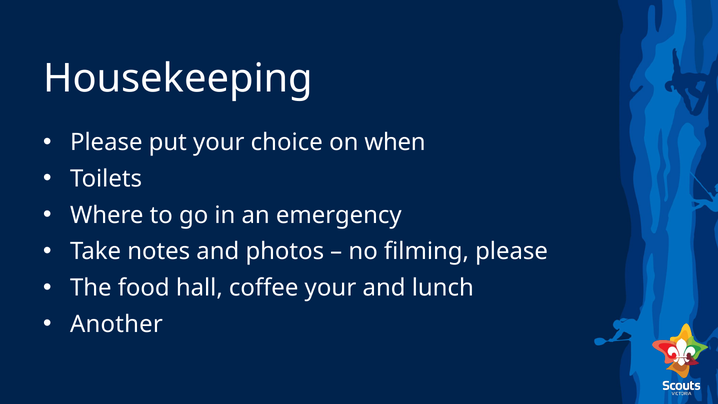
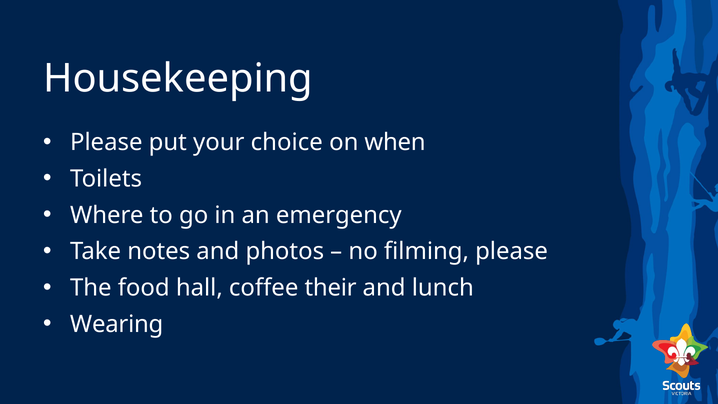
coffee your: your -> their
Another: Another -> Wearing
